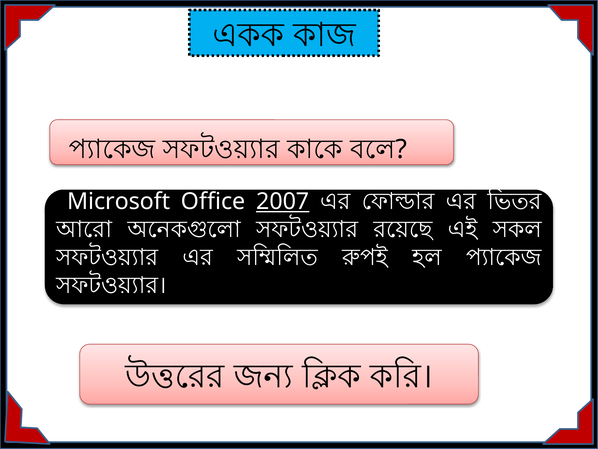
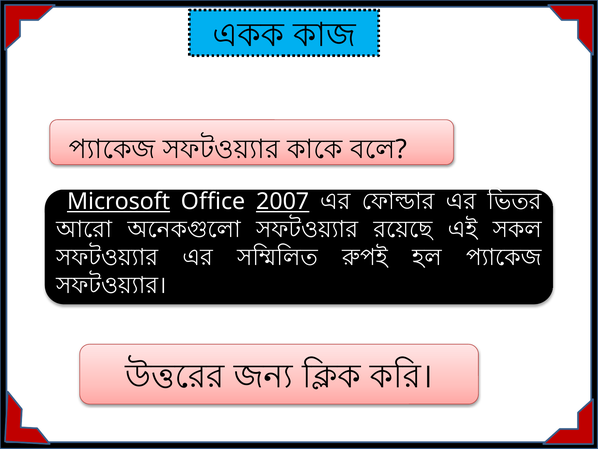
Microsoft underline: none -> present
